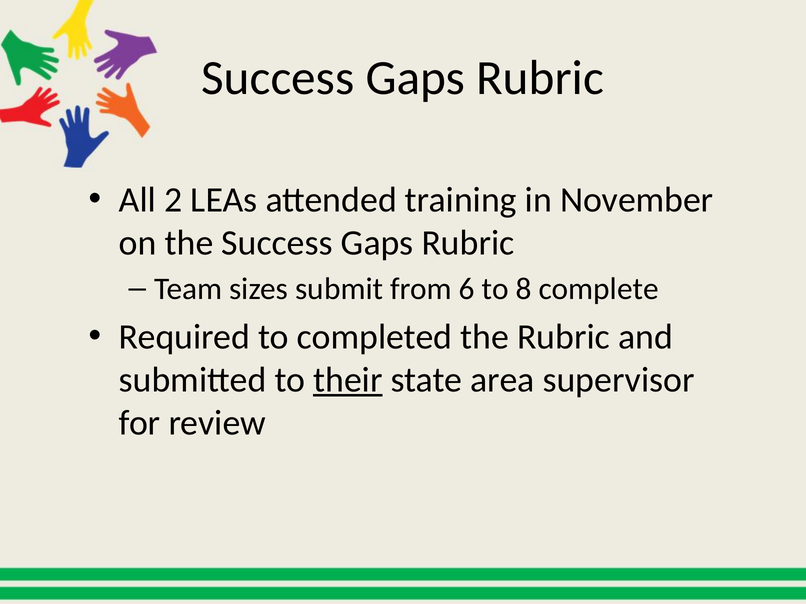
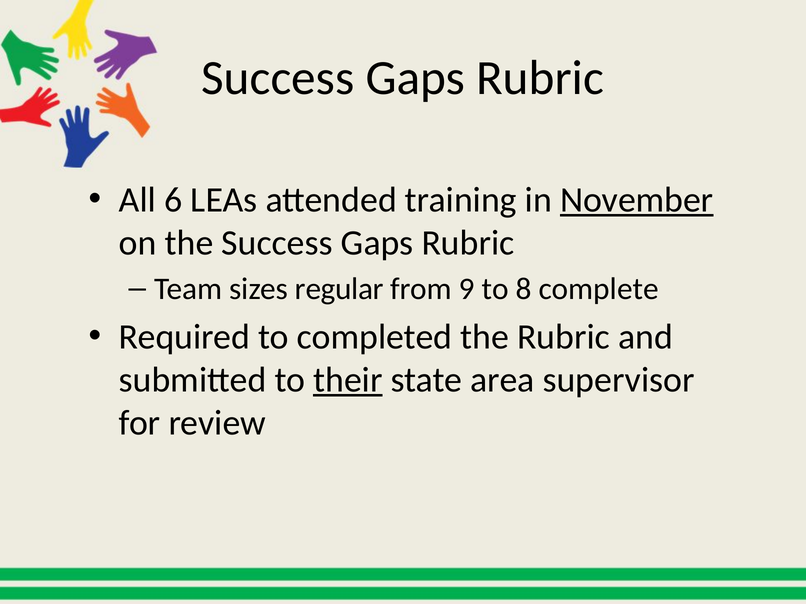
2: 2 -> 6
November underline: none -> present
submit: submit -> regular
6: 6 -> 9
